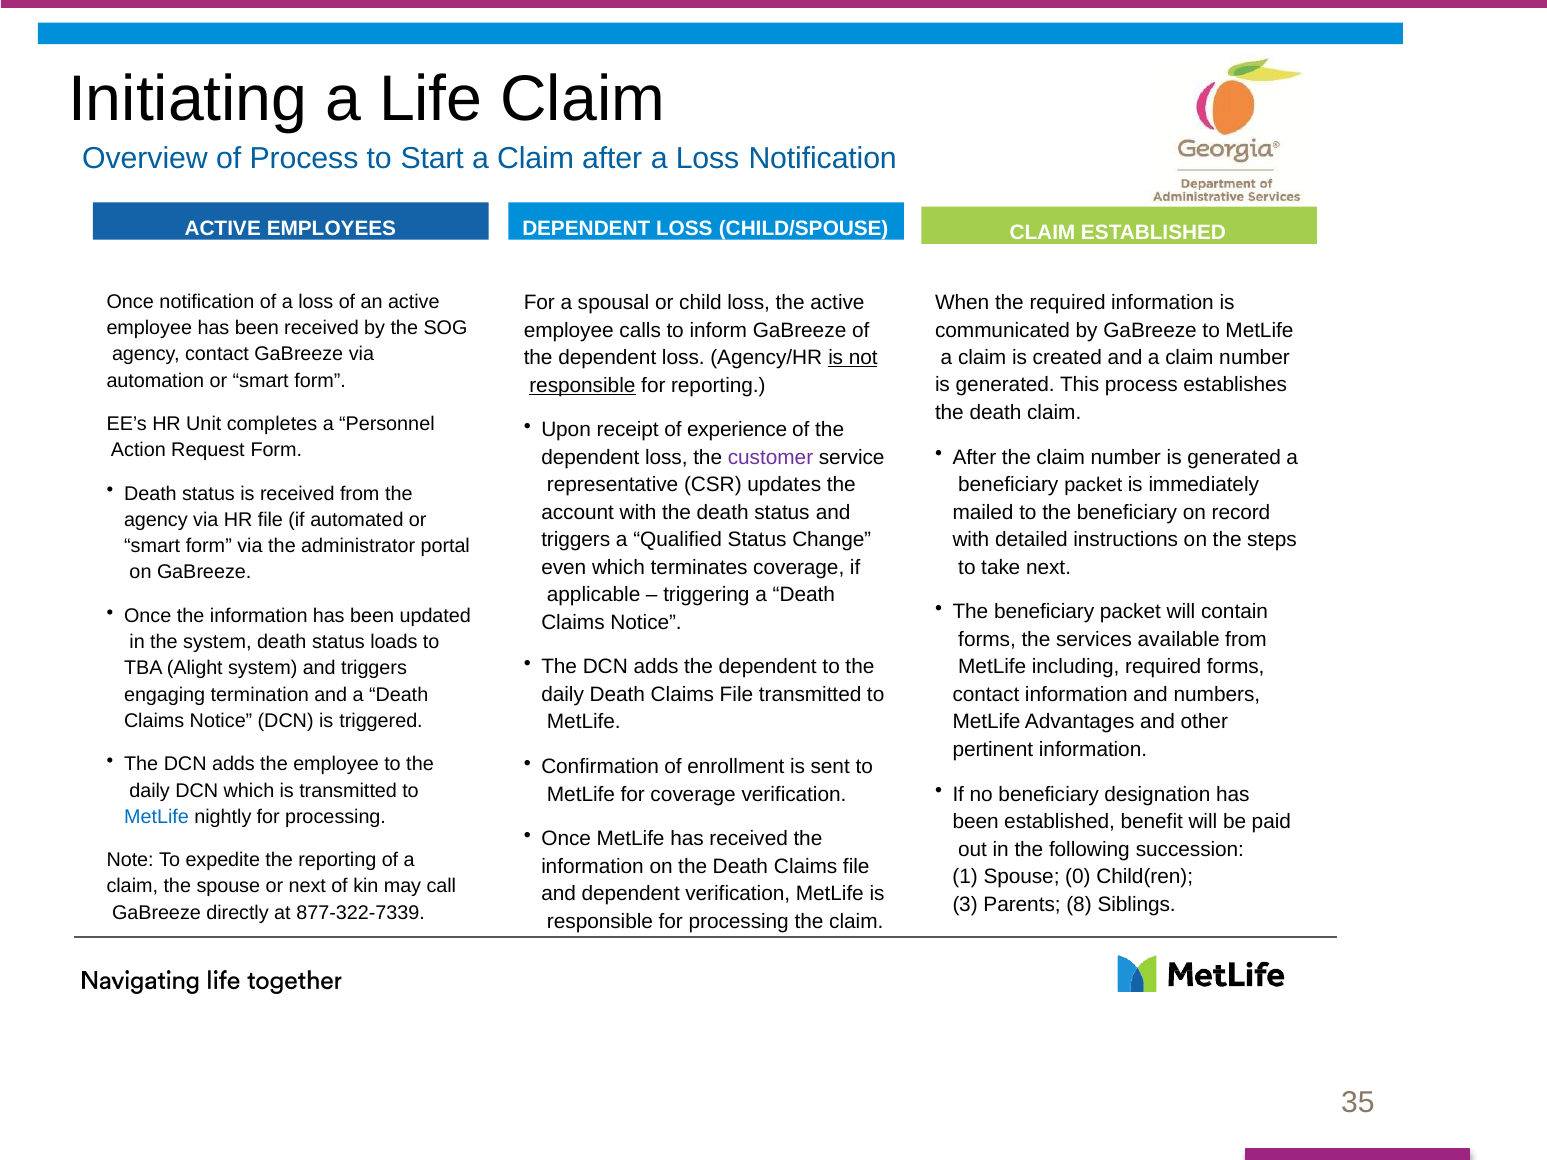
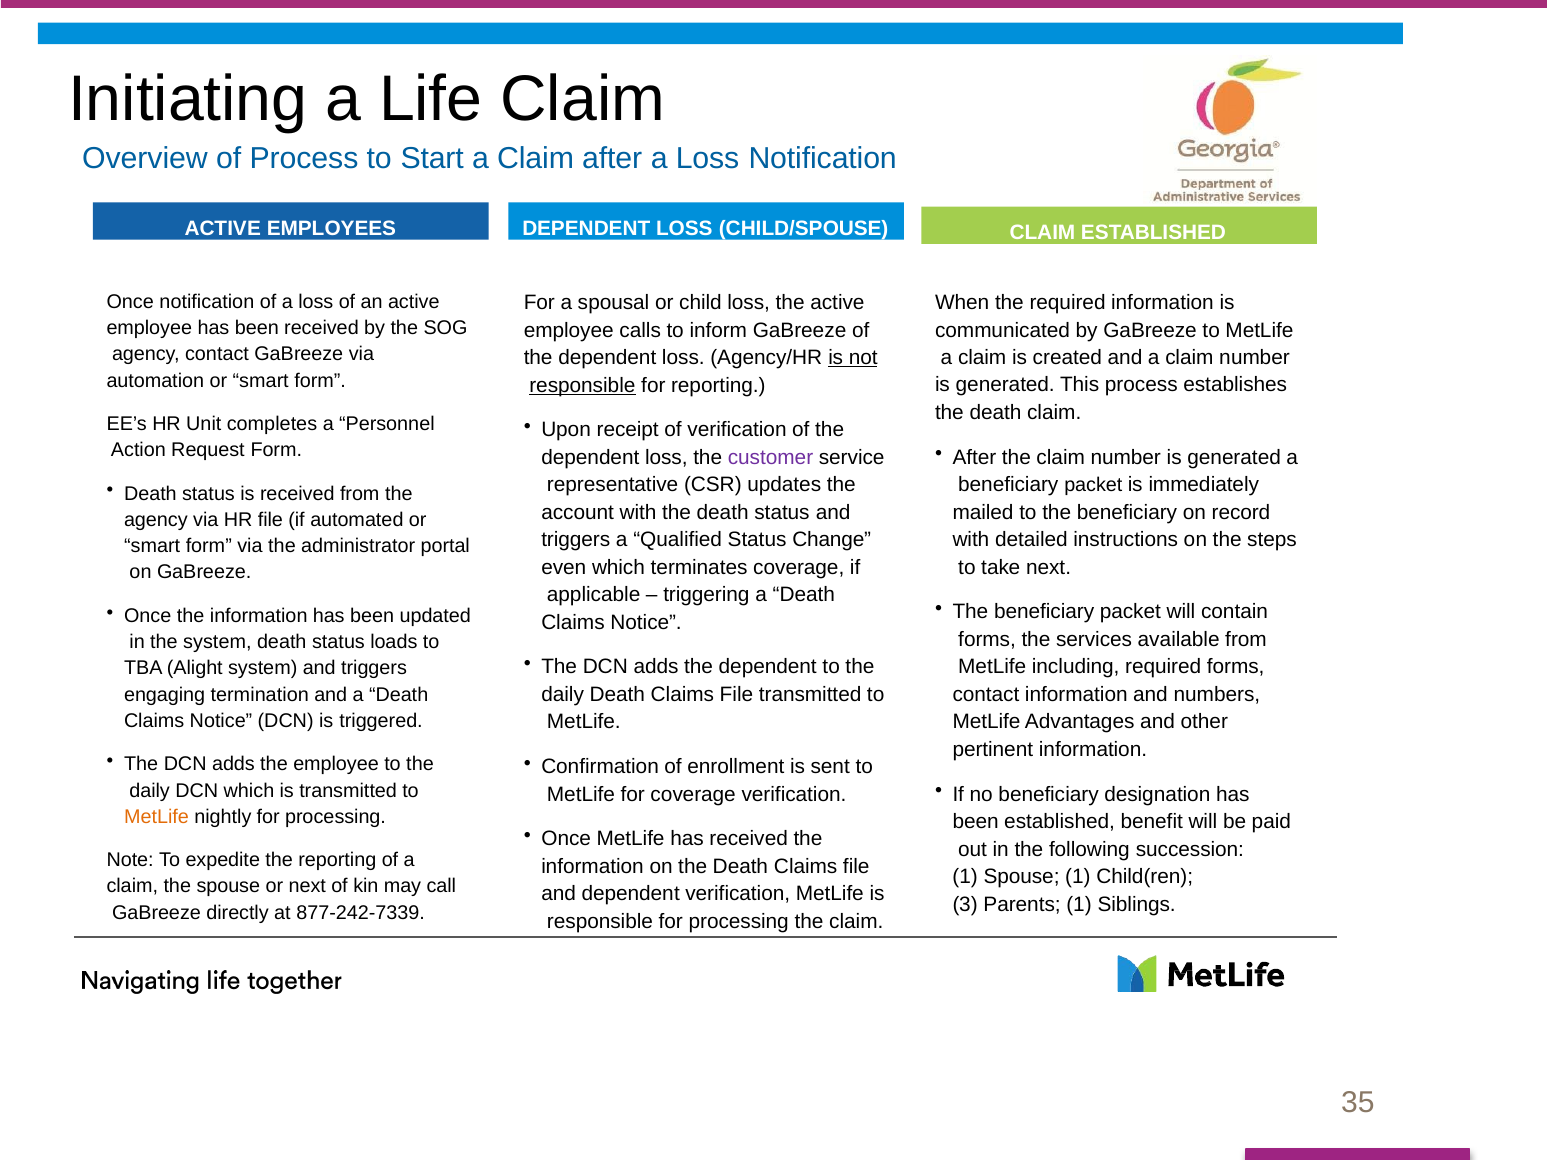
of experience: experience -> verification
MetLife at (157, 817) colour: blue -> orange
Spouse 0: 0 -> 1
Parents 8: 8 -> 1
877-322-7339: 877-322-7339 -> 877-242-7339
